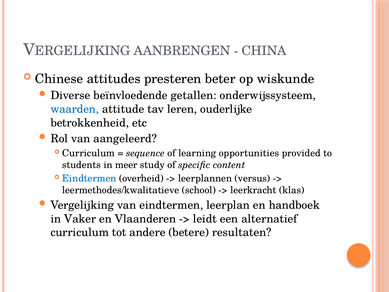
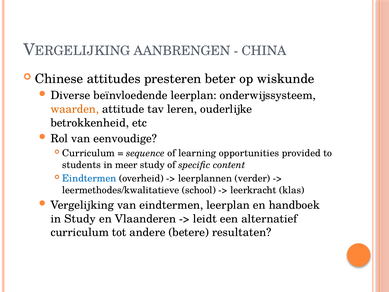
beïnvloedende getallen: getallen -> leerplan
waarden colour: blue -> orange
aangeleerd: aangeleerd -> eenvoudige
versus: versus -> verder
in Vaker: Vaker -> Study
